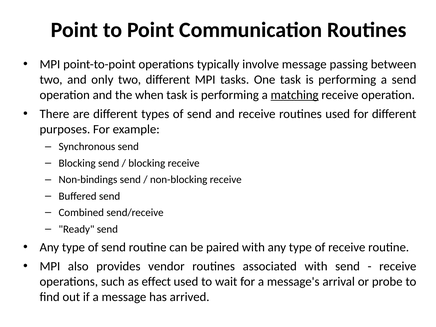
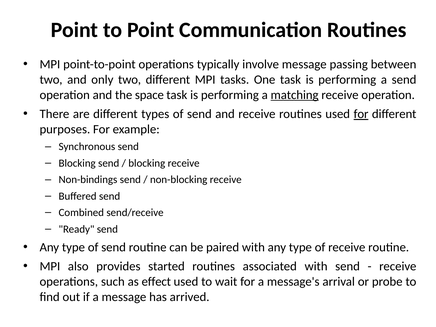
when: when -> space
for at (361, 114) underline: none -> present
vendor: vendor -> started
